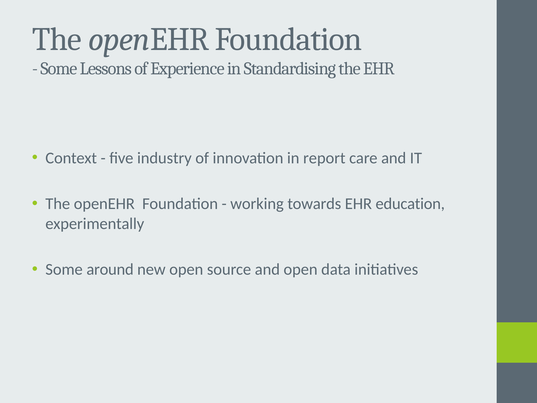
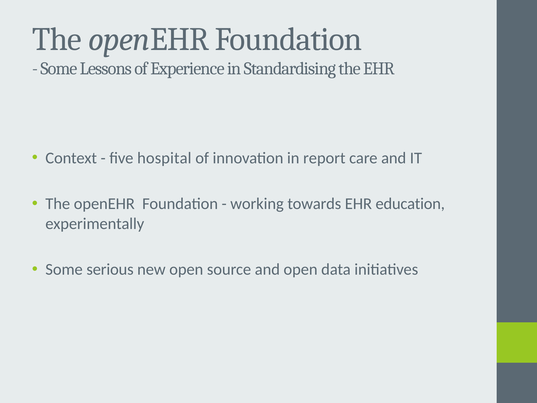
industry: industry -> hospital
around: around -> serious
